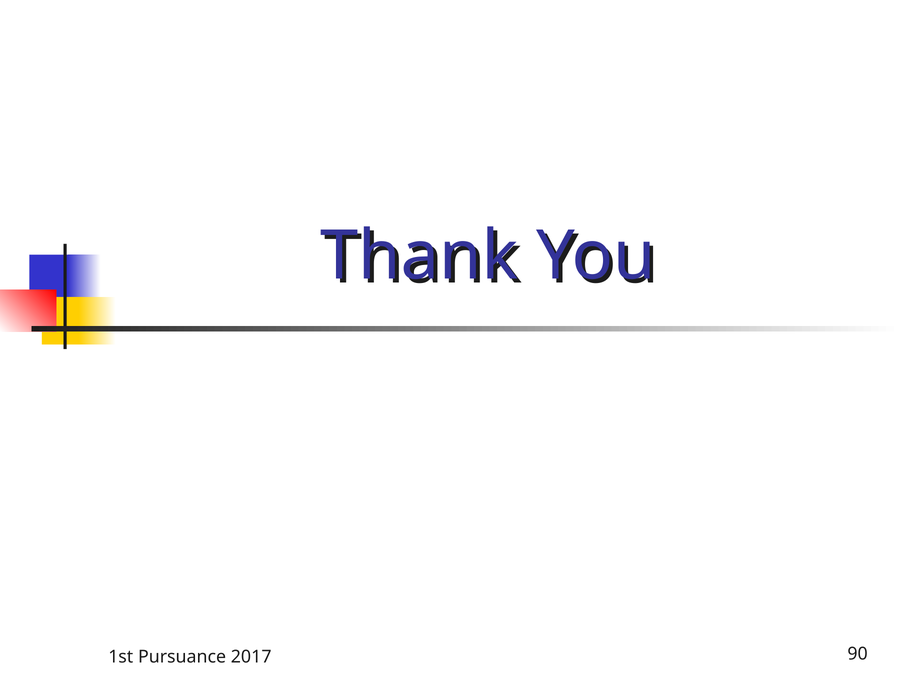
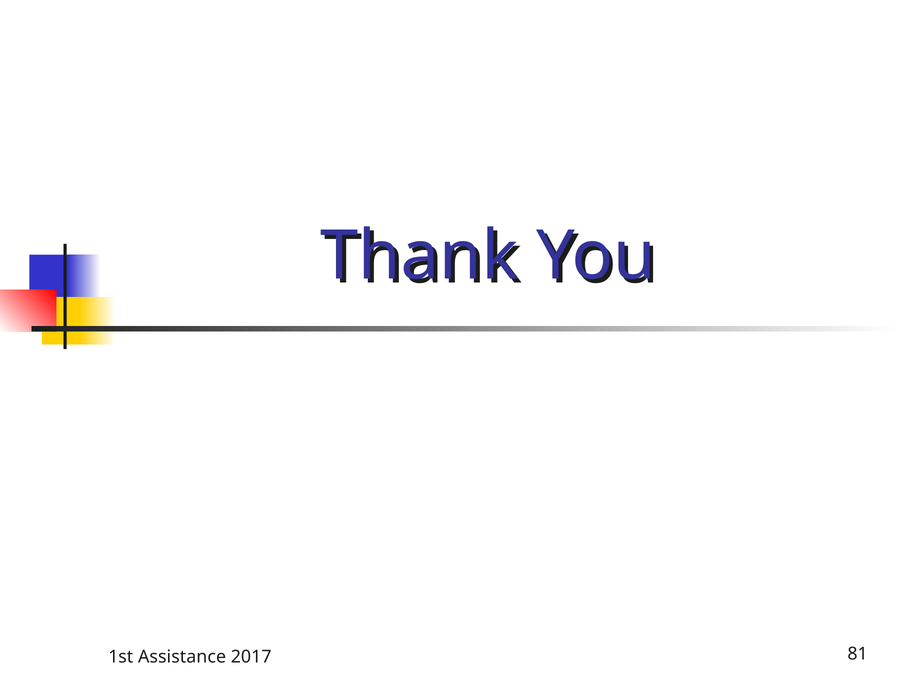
Pursuance: Pursuance -> Assistance
90: 90 -> 81
